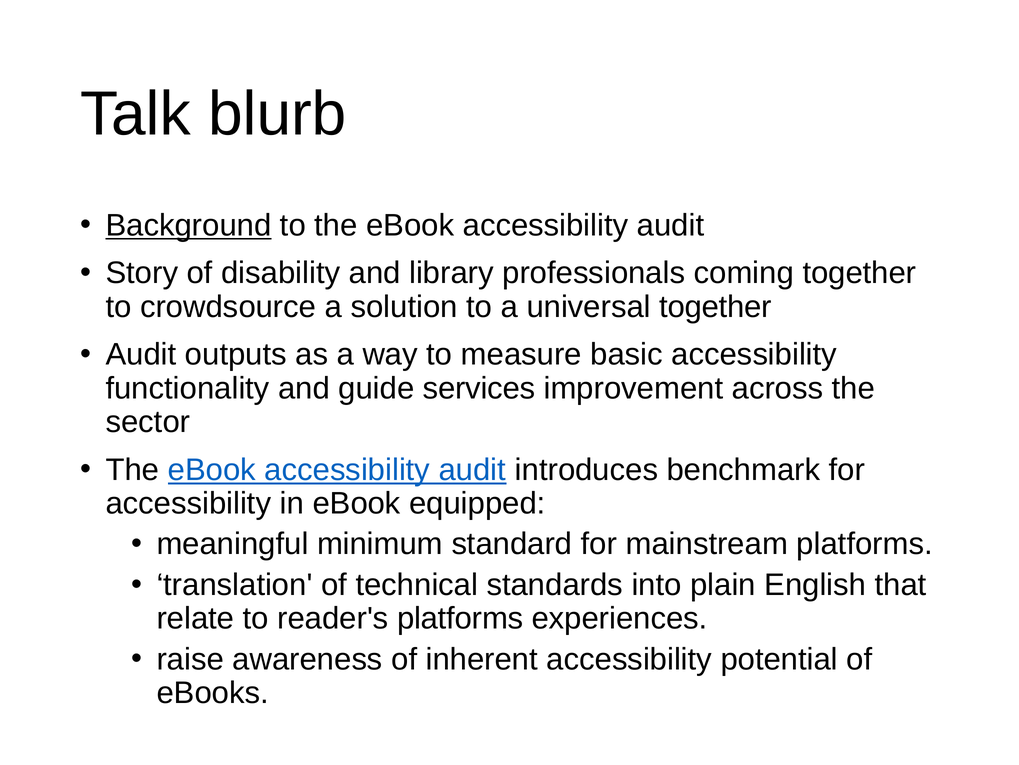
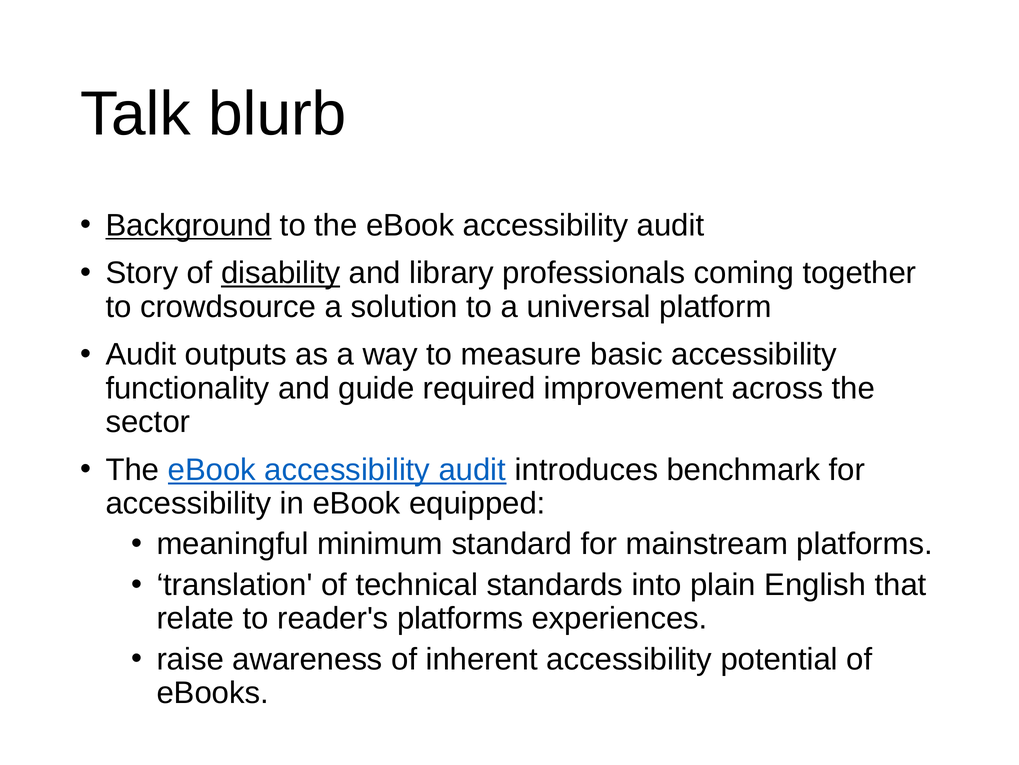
disability underline: none -> present
universal together: together -> platform
services: services -> required
